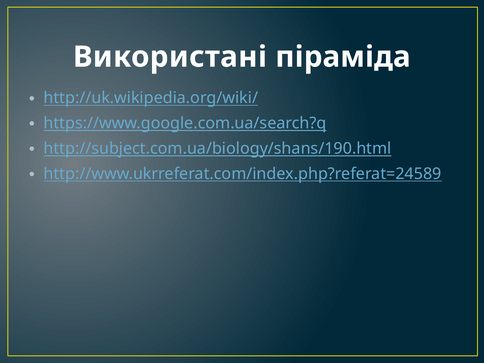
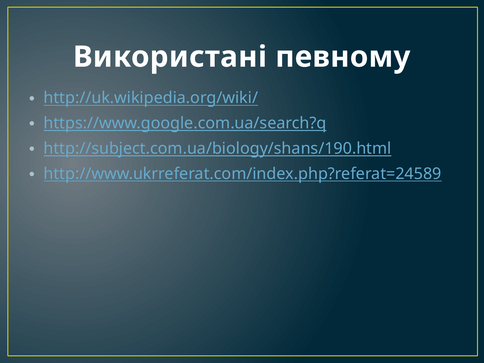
піраміда: піраміда -> певному
